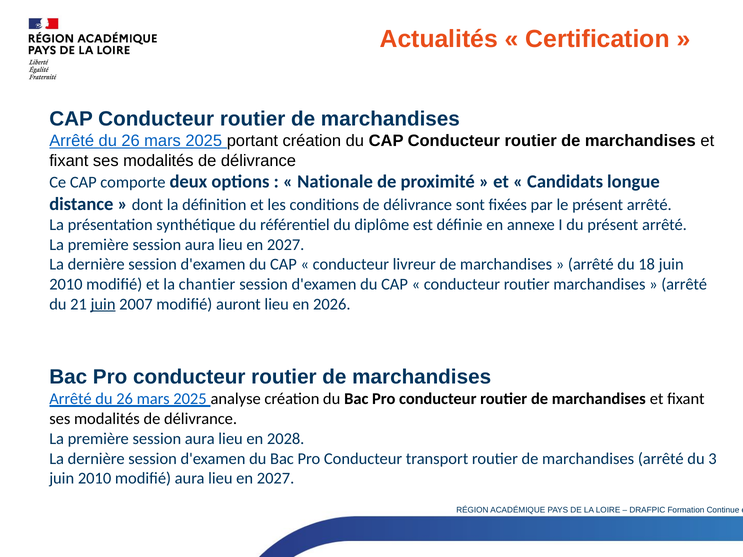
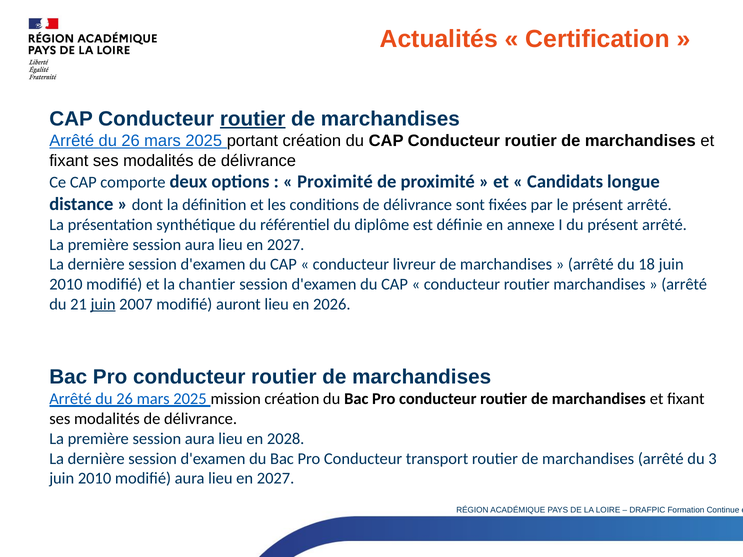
routier at (253, 119) underline: none -> present
Nationale at (335, 182): Nationale -> Proximité
analyse: analyse -> mission
